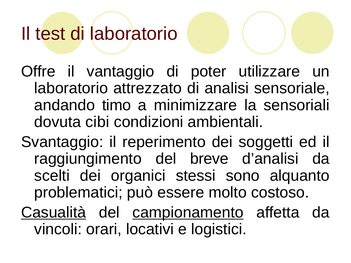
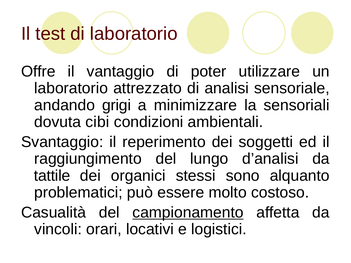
timo: timo -> grigi
breve: breve -> lungo
scelti: scelti -> tattile
Casualità underline: present -> none
